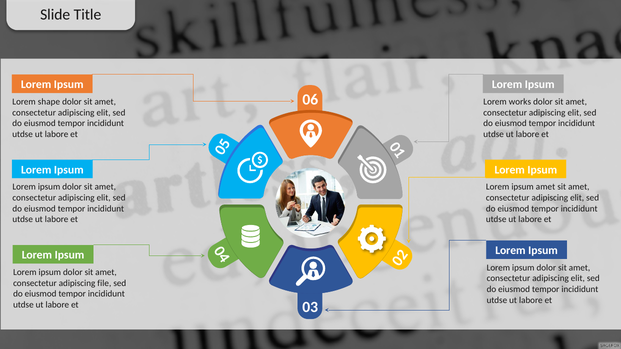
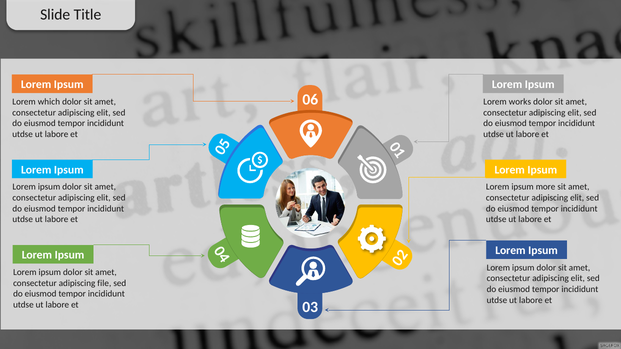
shape: shape -> which
ipsum amet: amet -> more
